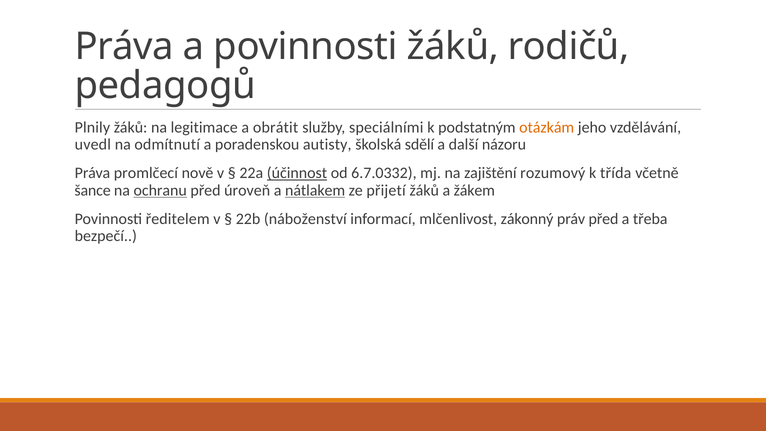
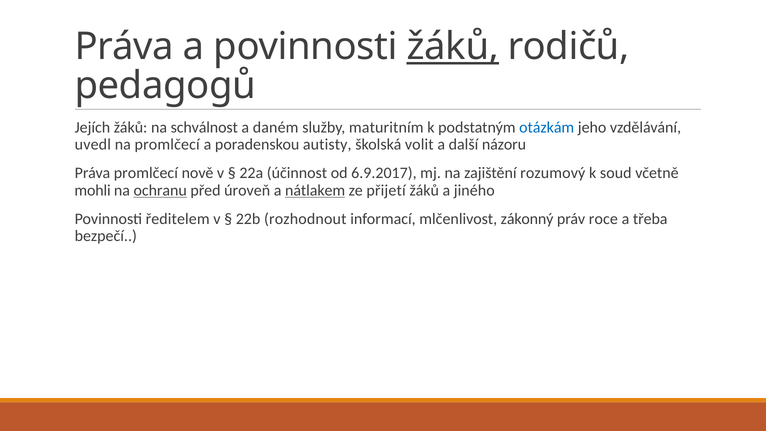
žáků at (453, 47) underline: none -> present
Plnily: Plnily -> Jejích
legitimace: legitimace -> schválnost
obrátit: obrátit -> daném
speciálními: speciálními -> maturitním
otázkám colour: orange -> blue
na odmítnutí: odmítnutí -> promlčecí
sdělí: sdělí -> volit
účinnost underline: present -> none
6.7.0332: 6.7.0332 -> 6.9.2017
třída: třída -> soud
šance: šance -> mohli
žákem: žákem -> jiného
náboženství: náboženství -> rozhodnout
práv před: před -> roce
